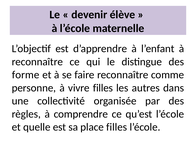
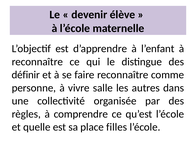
forme: forme -> définir
vivre filles: filles -> salle
